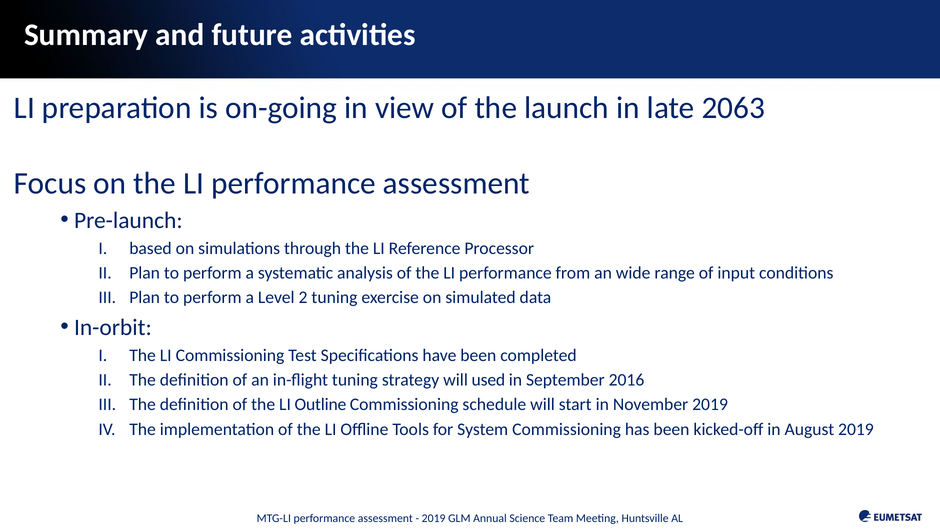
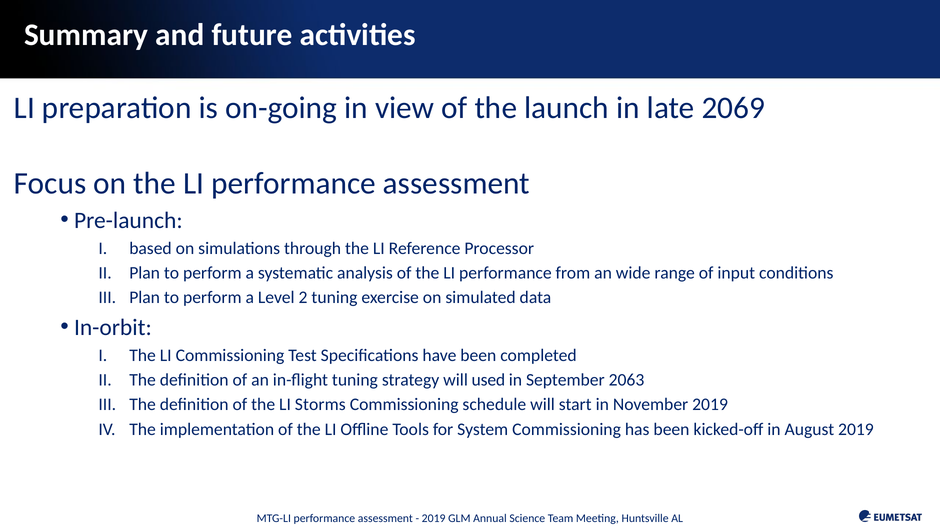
2063: 2063 -> 2069
2016: 2016 -> 2063
Outline: Outline -> Storms
